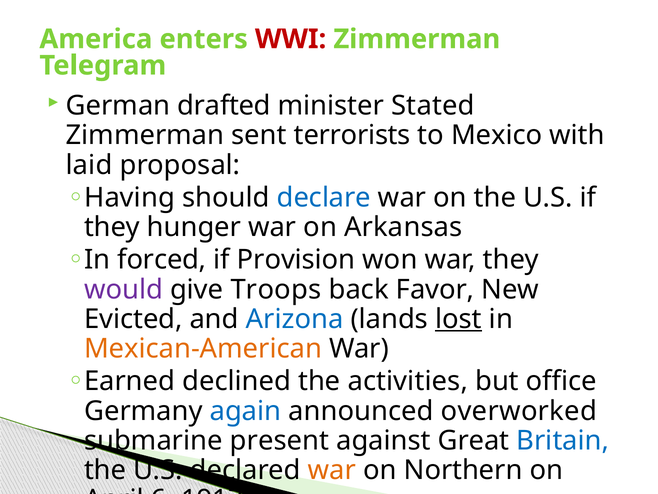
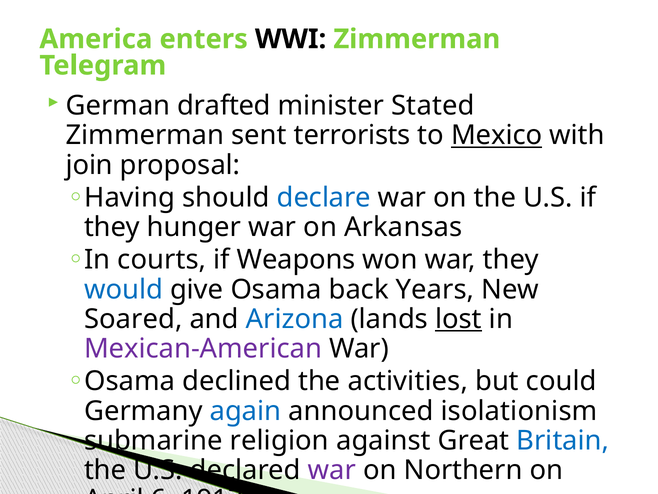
WWI colour: red -> black
Mexico underline: none -> present
laid: laid -> join
forced: forced -> courts
Provision: Provision -> Weapons
would colour: purple -> blue
give Troops: Troops -> Osama
Favor: Favor -> Years
Evicted: Evicted -> Soared
Mexican-American colour: orange -> purple
Earned at (130, 381): Earned -> Osama
office: office -> could
overworked: overworked -> isolationism
present: present -> religion
war at (332, 470) colour: orange -> purple
